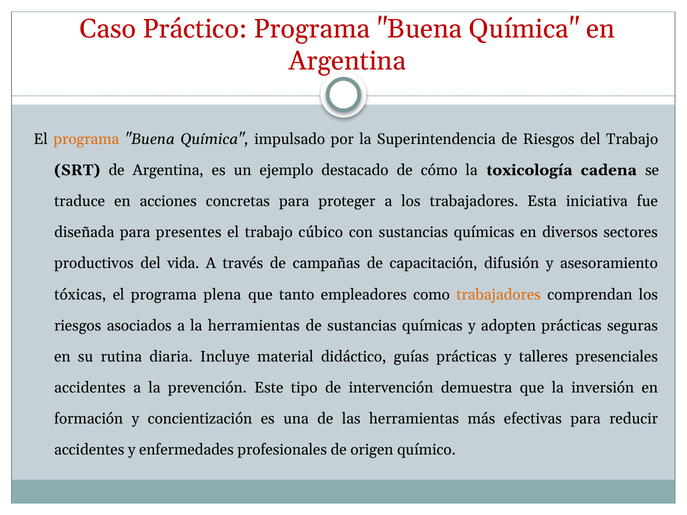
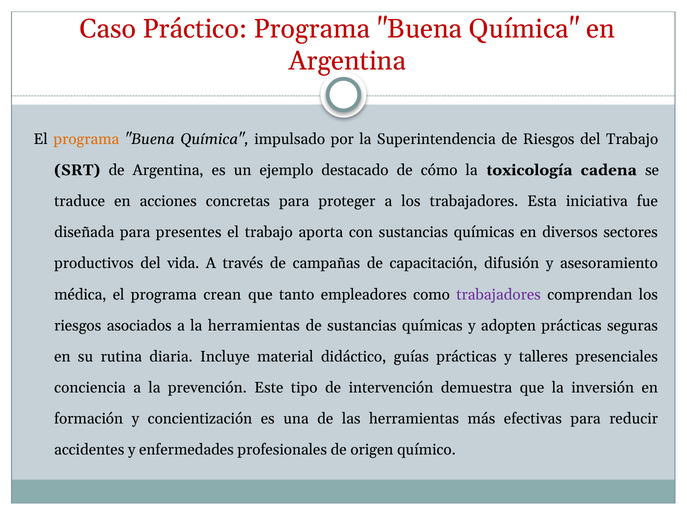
cúbico: cúbico -> aporta
tóxicas: tóxicas -> médica
plena: plena -> crean
trabajadores at (499, 295) colour: orange -> purple
accidentes at (90, 388): accidentes -> conciencia
